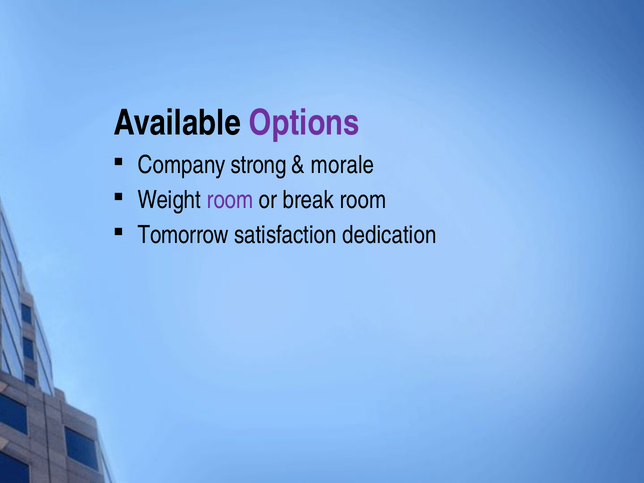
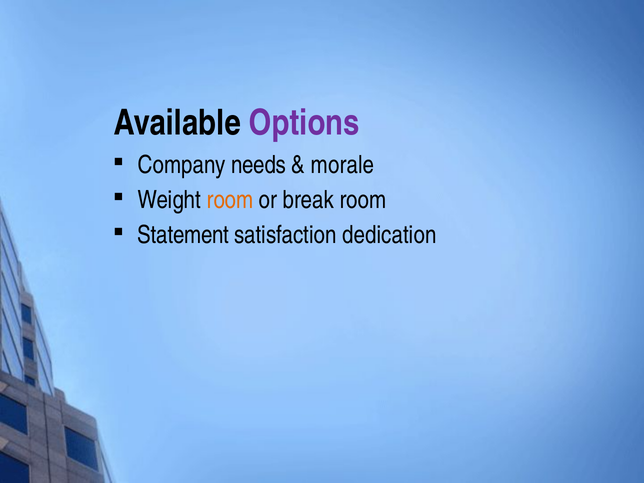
strong: strong -> needs
room at (230, 200) colour: purple -> orange
Tomorrow: Tomorrow -> Statement
